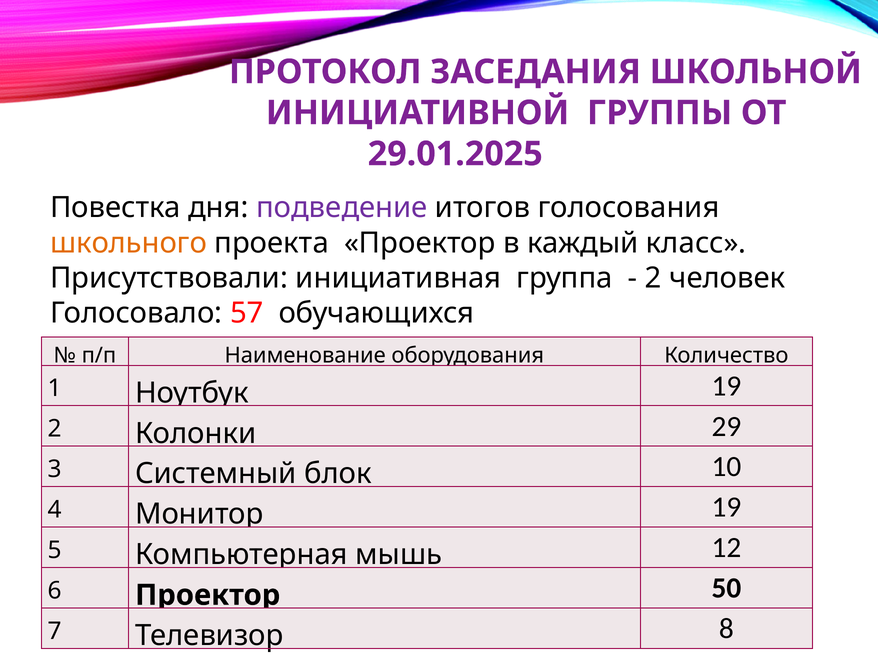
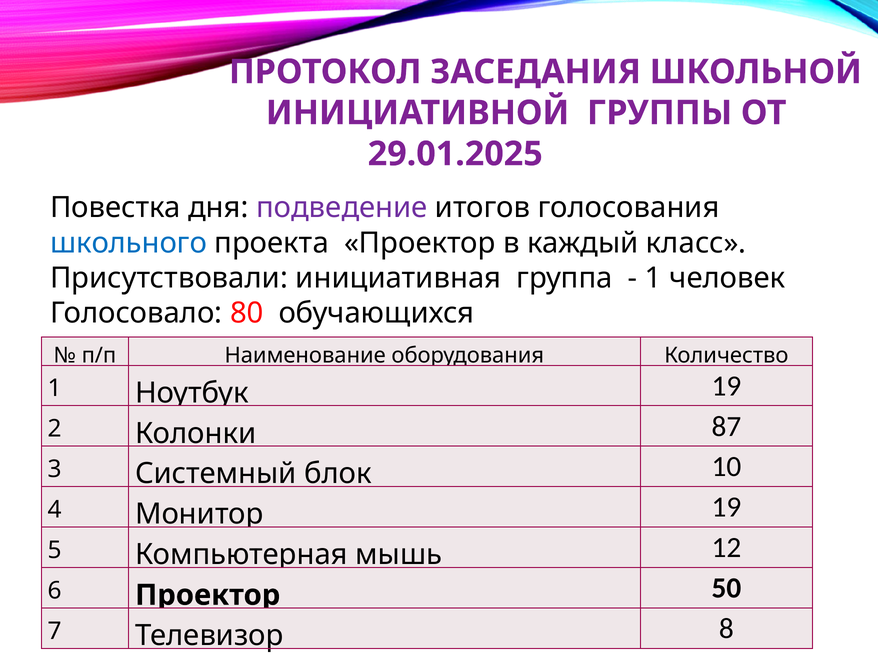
школьного colour: orange -> blue
2 at (653, 278): 2 -> 1
57: 57 -> 80
29: 29 -> 87
